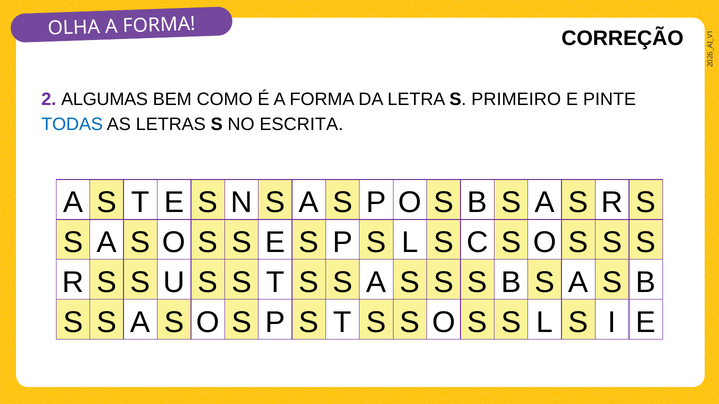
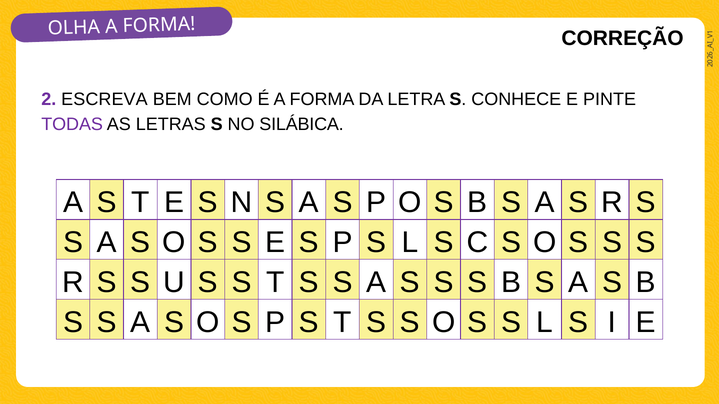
ALGUMAS: ALGUMAS -> ESCREVA
PRIMEIRO: PRIMEIRO -> CONHECE
TODAS colour: blue -> purple
ESCRITA: ESCRITA -> SILÁBICA
